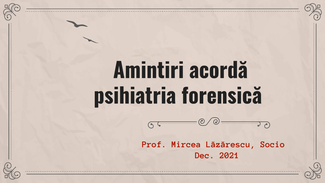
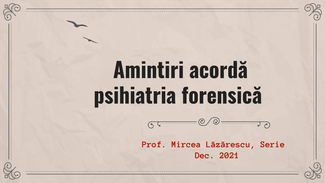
Socio: Socio -> Serie
